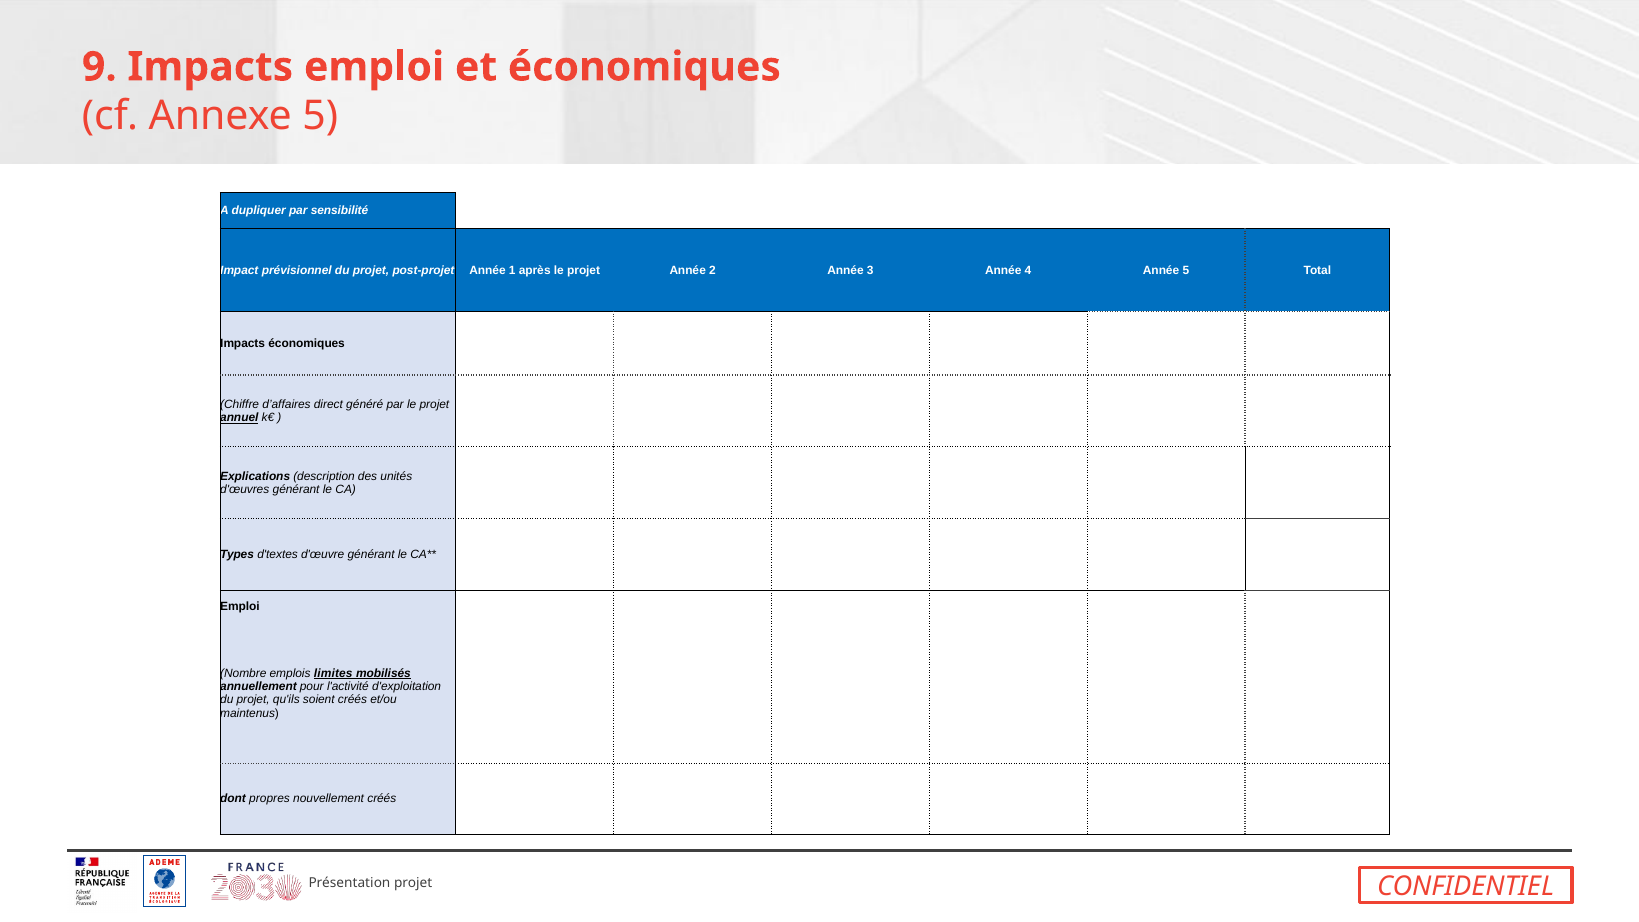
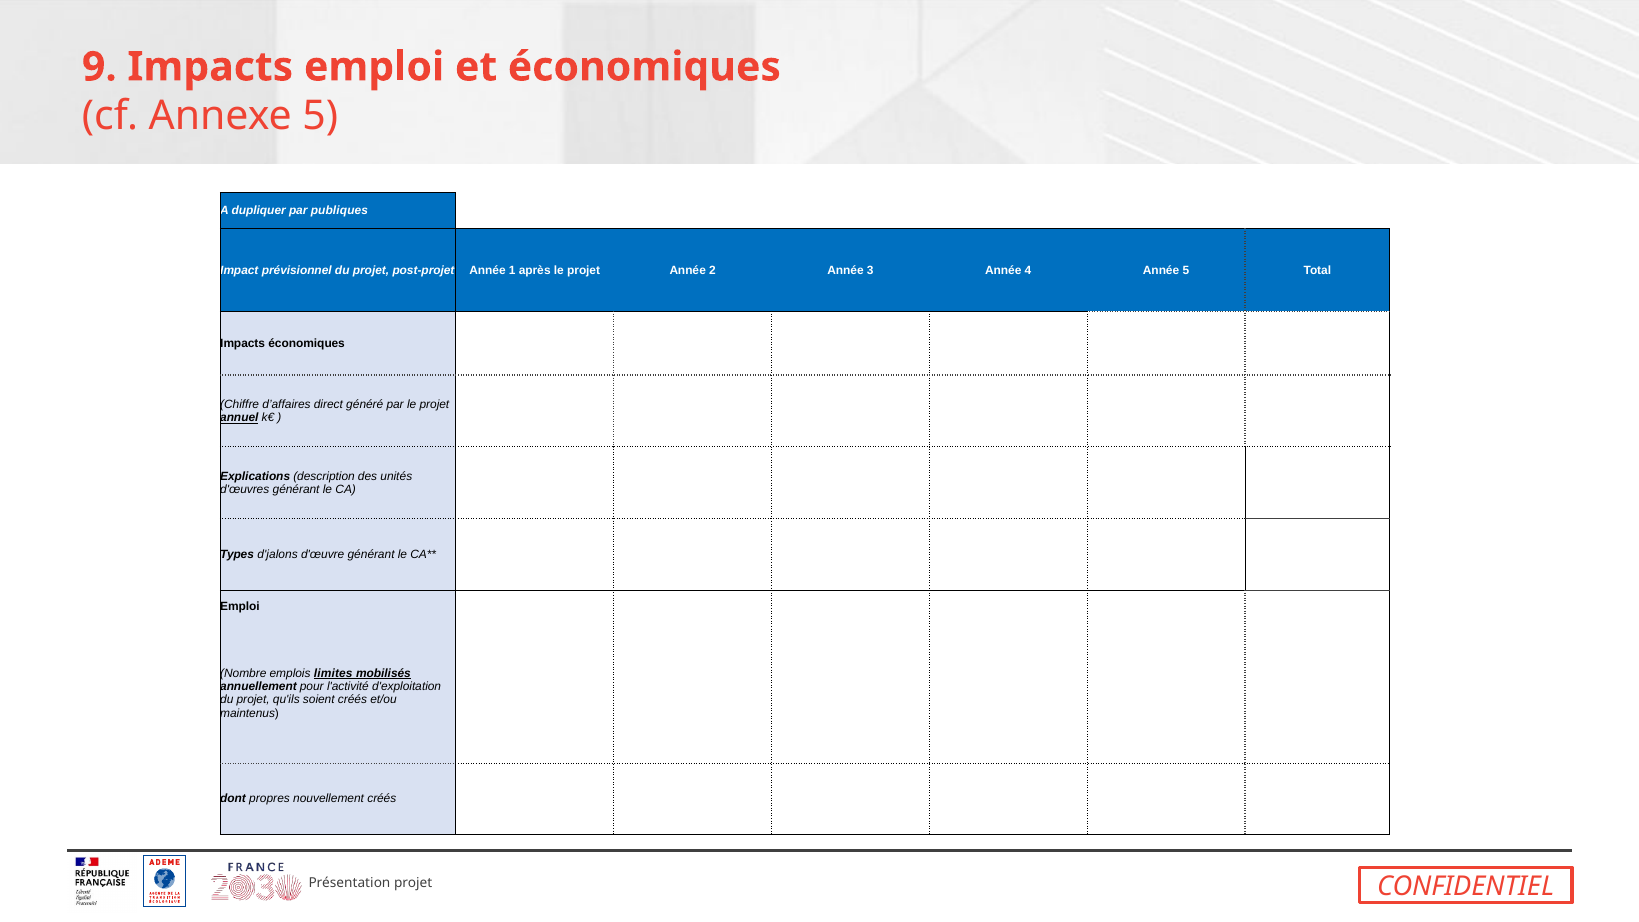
sensibilité: sensibilité -> publiques
d'textes: d'textes -> d'jalons
